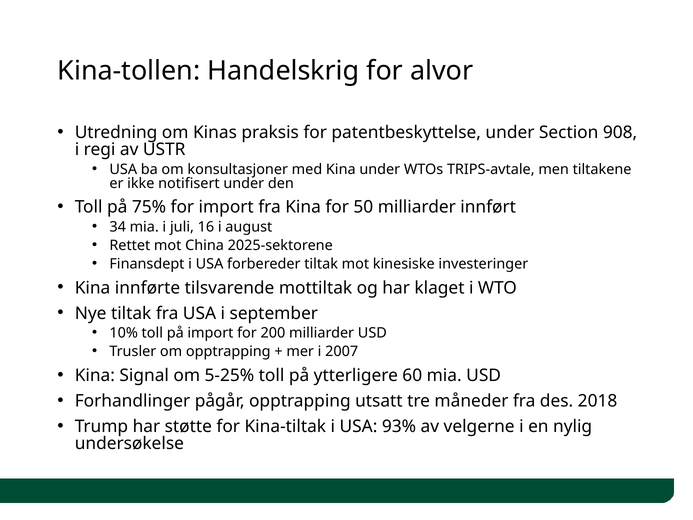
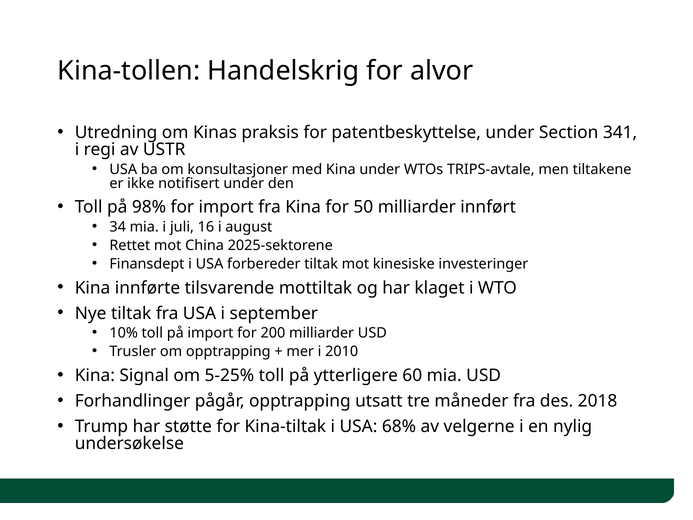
908: 908 -> 341
75%: 75% -> 98%
2007: 2007 -> 2010
93%: 93% -> 68%
